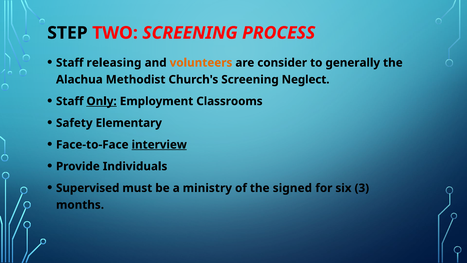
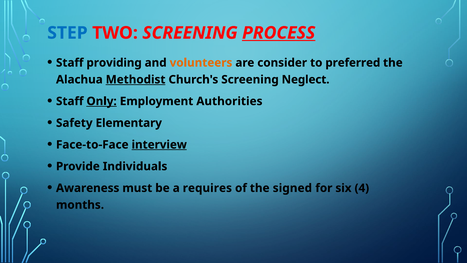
STEP colour: black -> blue
PROCESS underline: none -> present
releasing: releasing -> providing
generally: generally -> preferred
Methodist underline: none -> present
Classrooms: Classrooms -> Authorities
Supervised: Supervised -> Awareness
ministry: ministry -> requires
3: 3 -> 4
